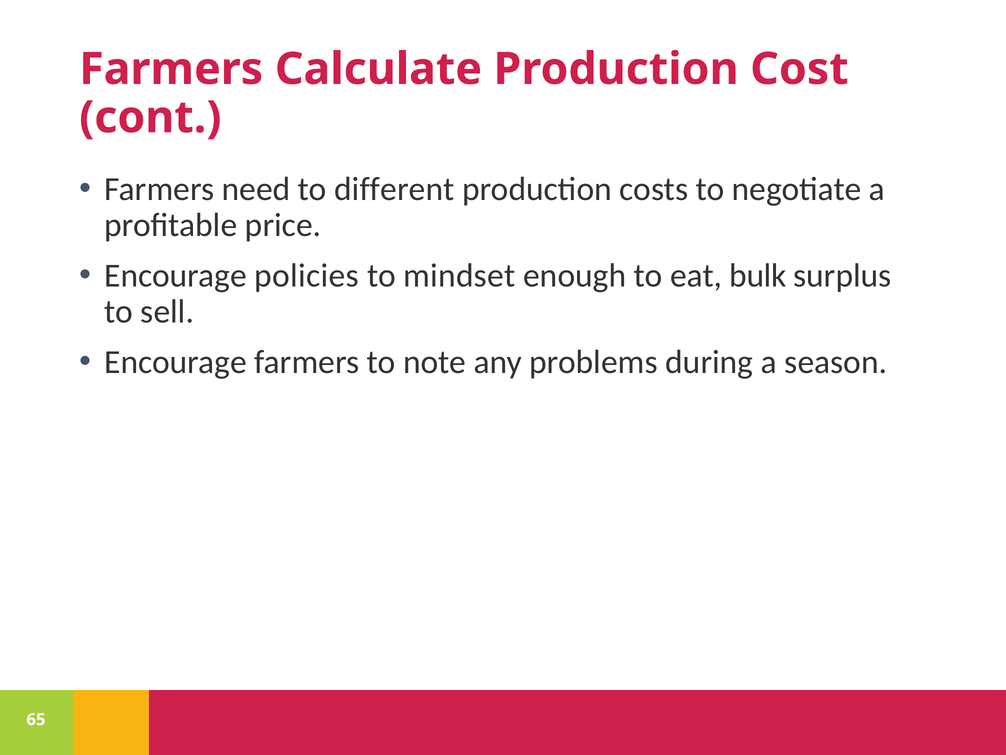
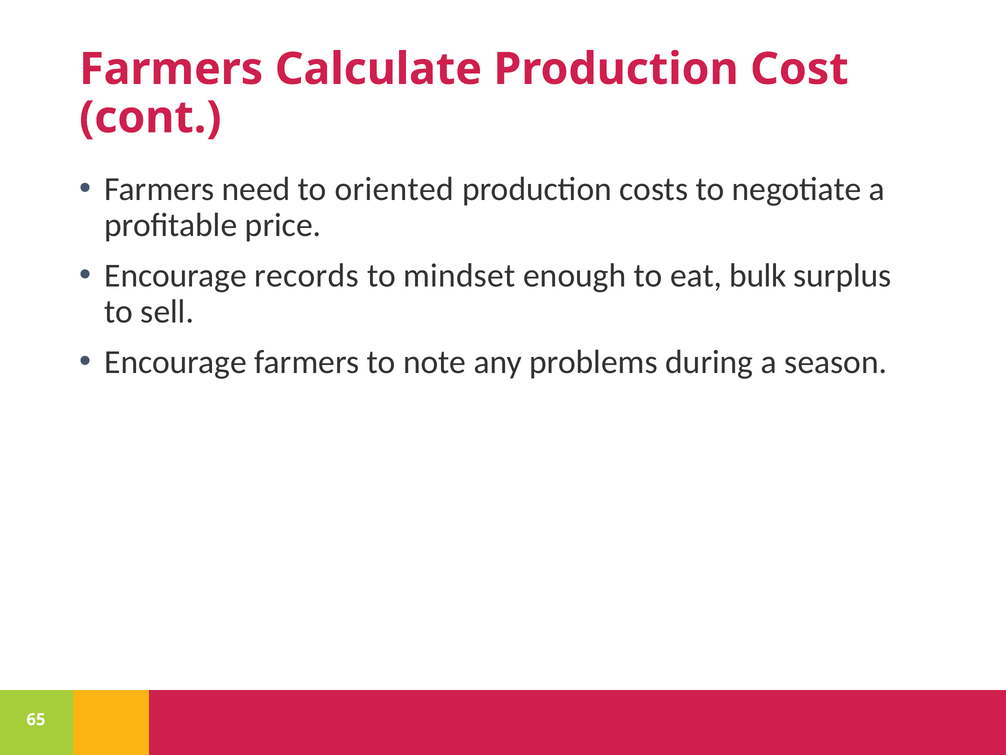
different: different -> oriented
policies: policies -> records
